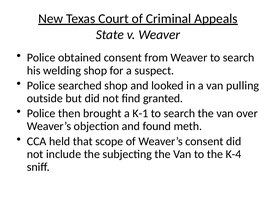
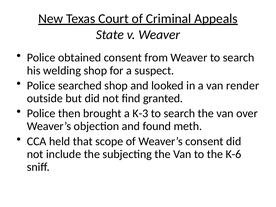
pulling: pulling -> render
K-1: K-1 -> K-3
K-4: K-4 -> K-6
